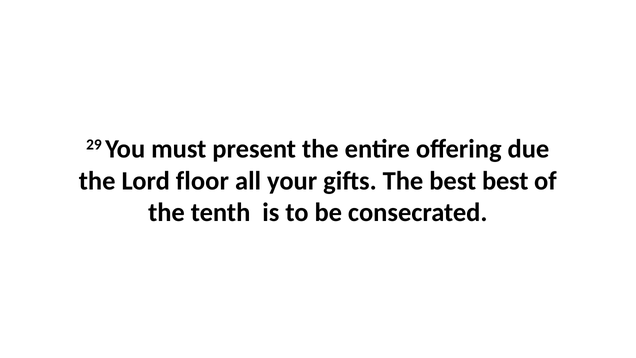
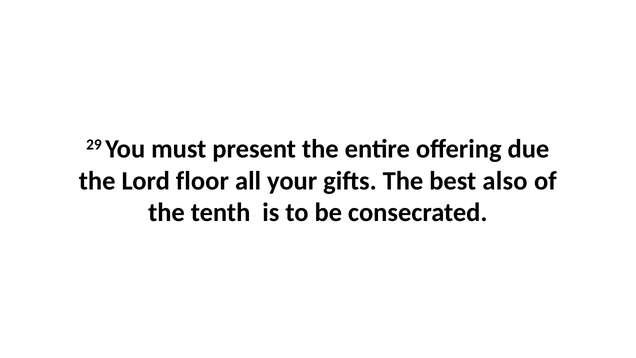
best best: best -> also
